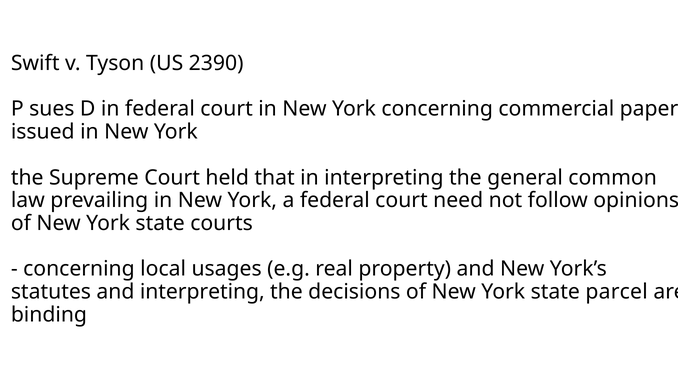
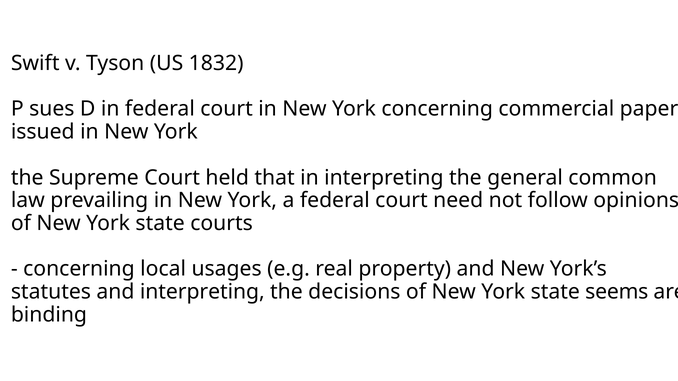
2390: 2390 -> 1832
parcel: parcel -> seems
